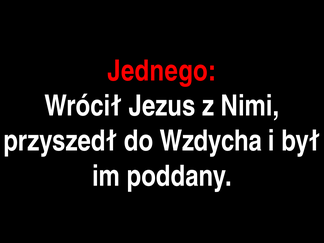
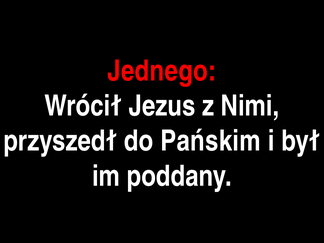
Wzdycha: Wzdycha -> Pańskim
